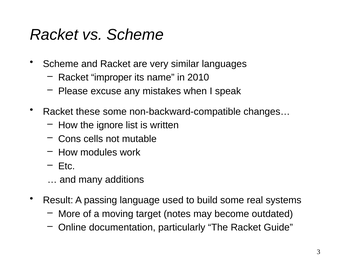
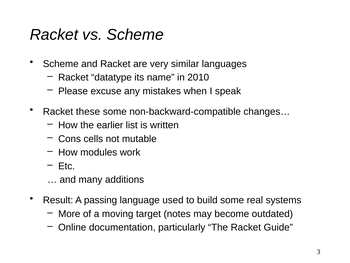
improper: improper -> datatype
ignore: ignore -> earlier
